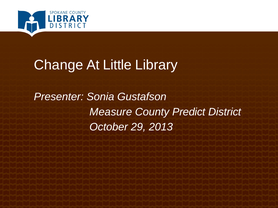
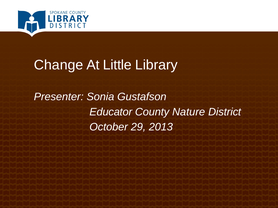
Measure: Measure -> Educator
Predict: Predict -> Nature
